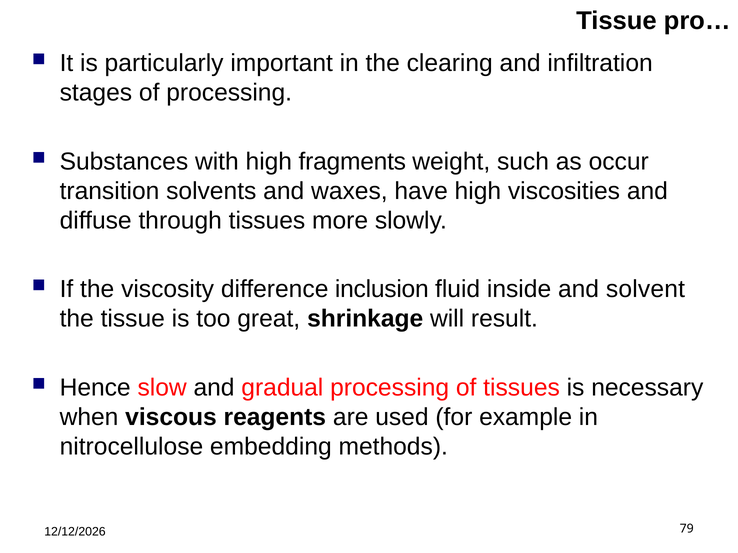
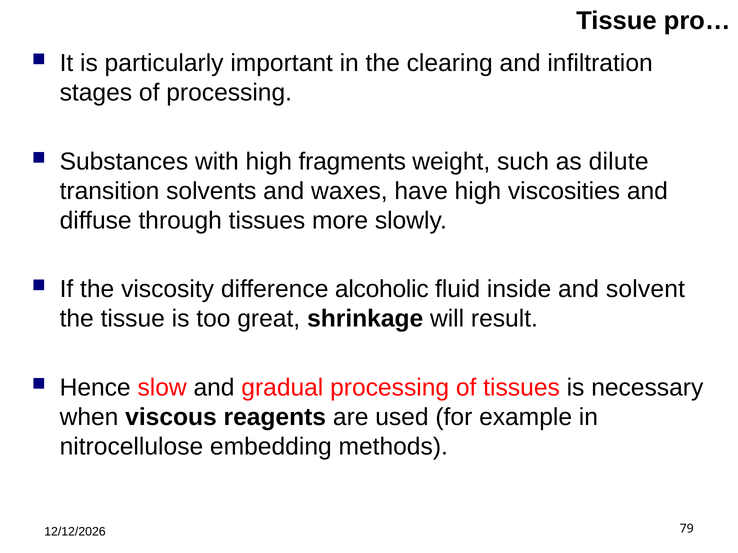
occur: occur -> dilute
inclusion: inclusion -> alcoholic
